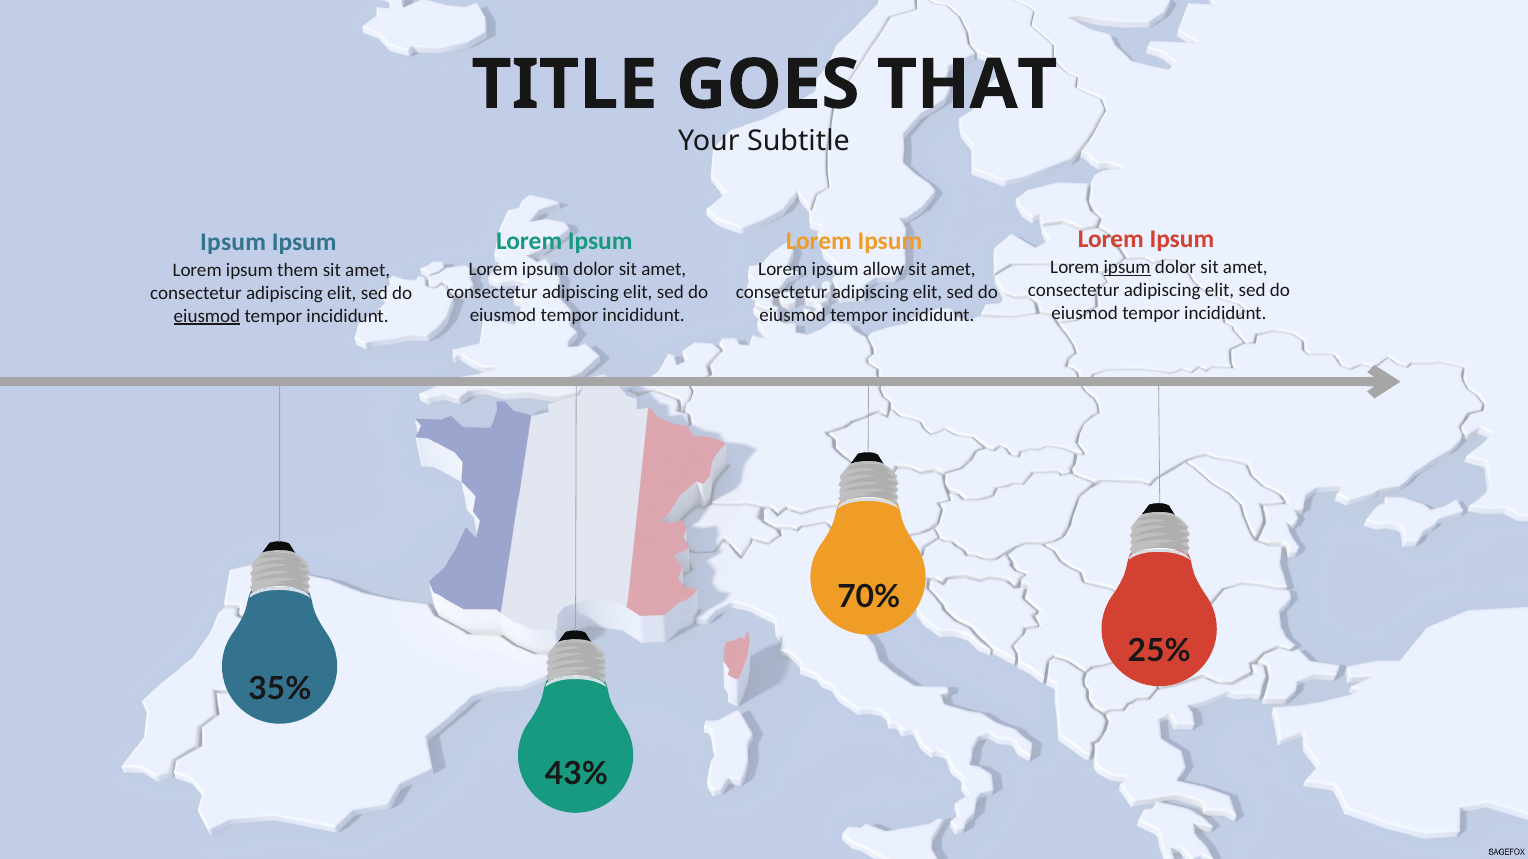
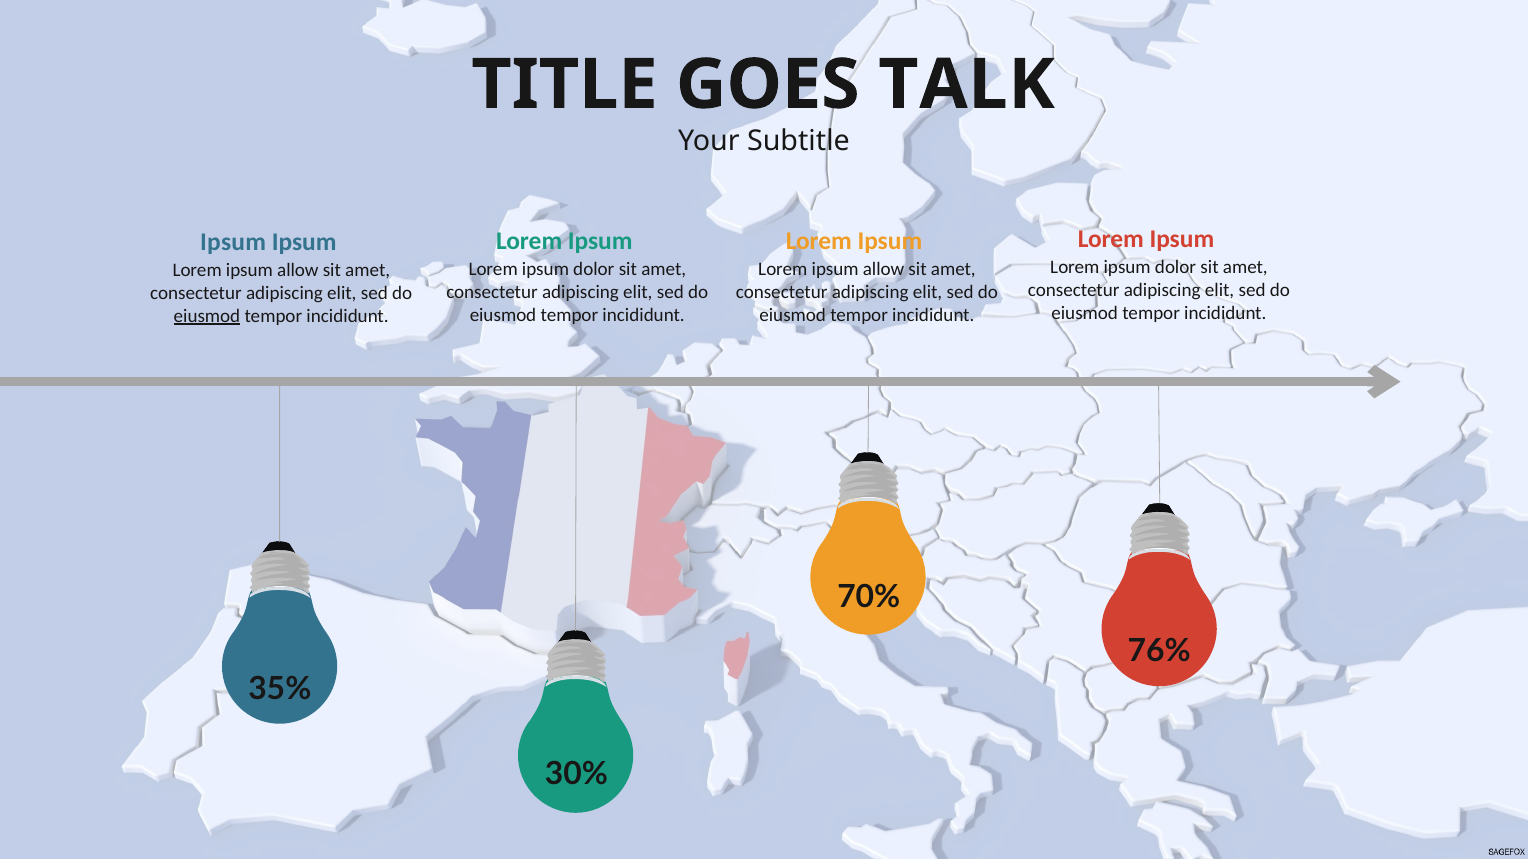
THAT: THAT -> TALK
ipsum at (1127, 267) underline: present -> none
them at (298, 270): them -> allow
25%: 25% -> 76%
43%: 43% -> 30%
